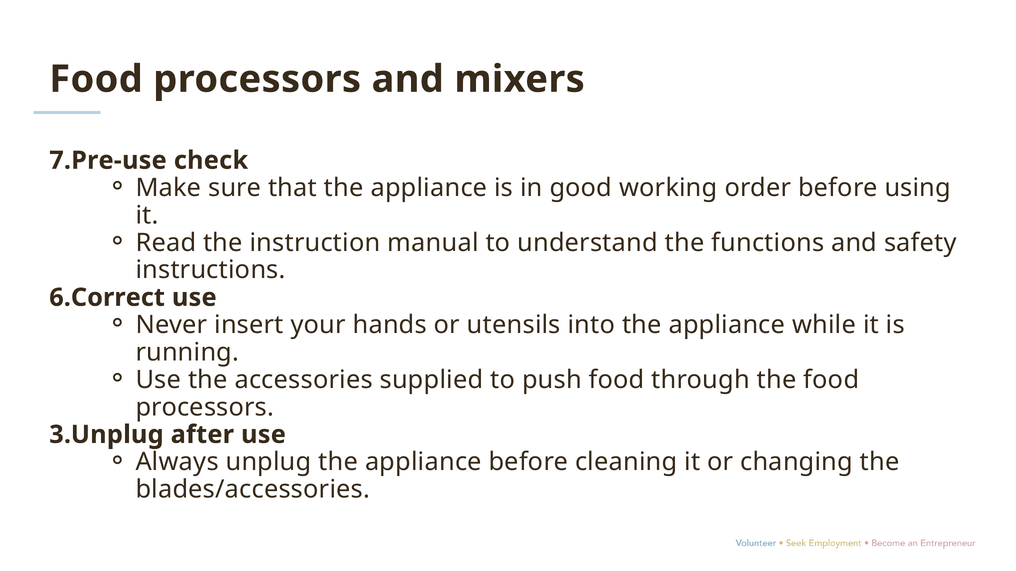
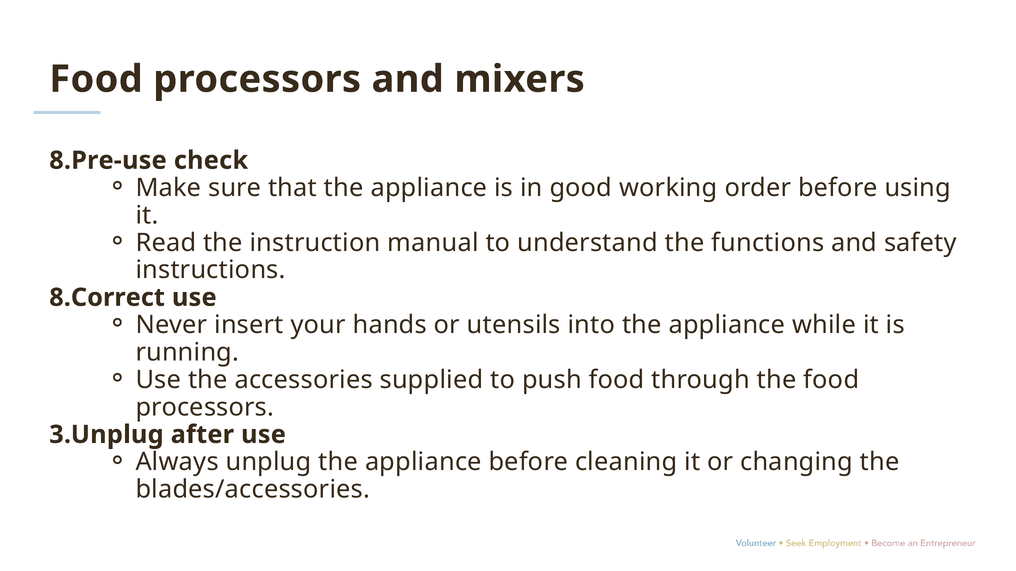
7.Pre-use: 7.Pre-use -> 8.Pre-use
6.Correct: 6.Correct -> 8.Correct
